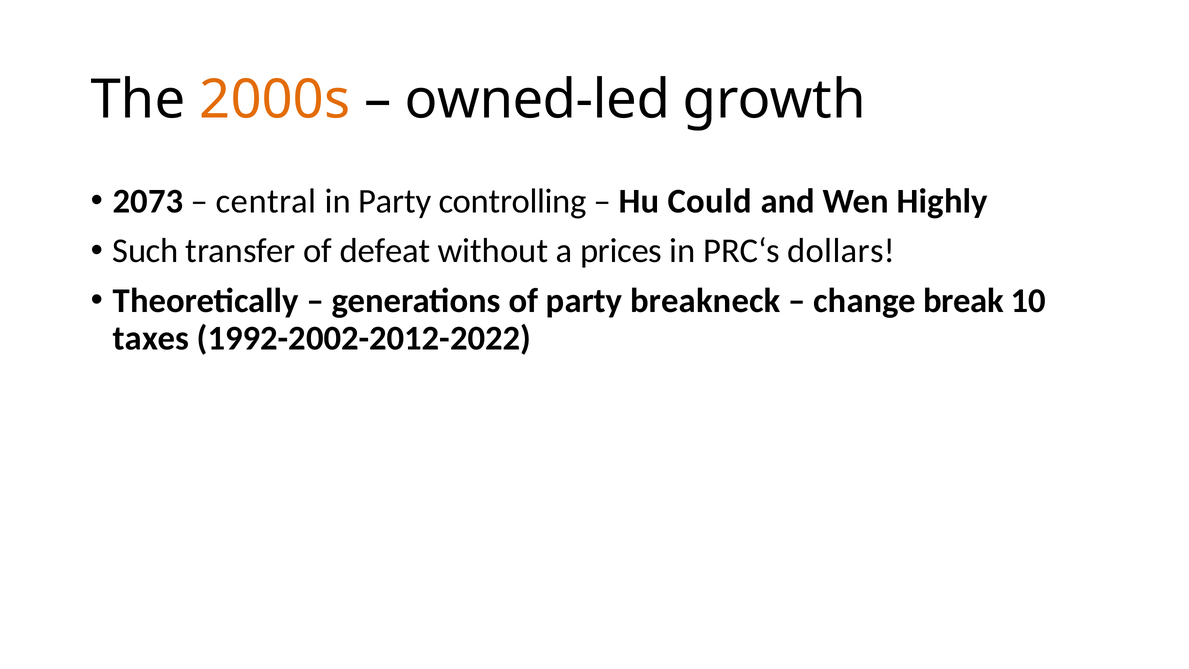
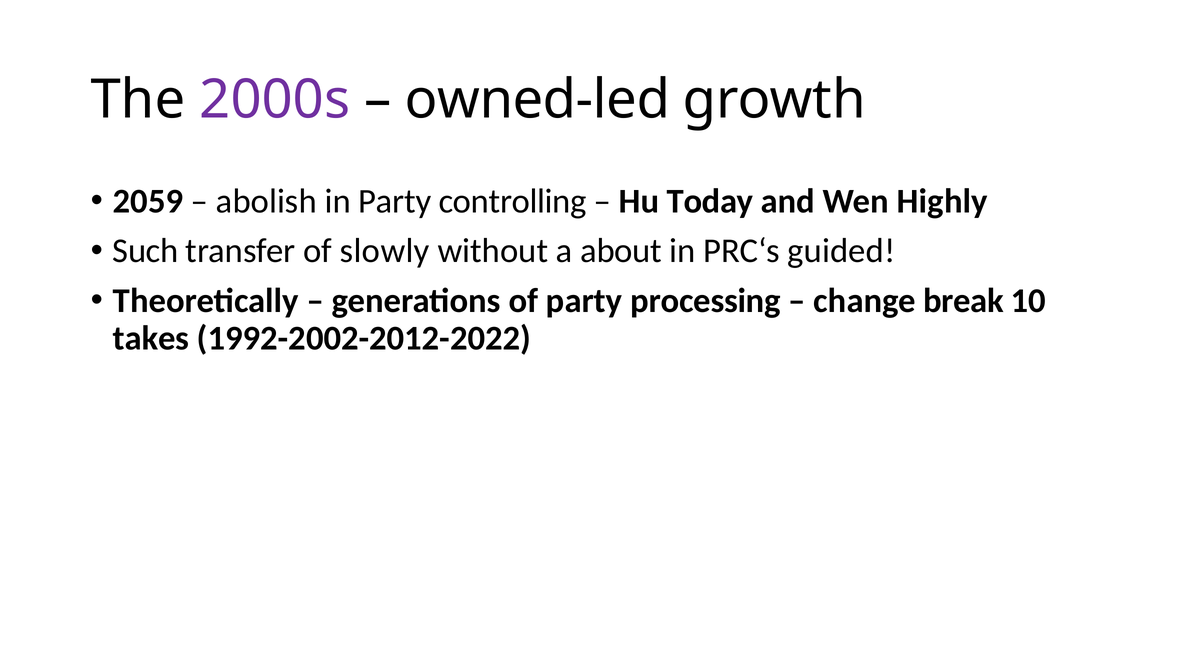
2000s colour: orange -> purple
2073: 2073 -> 2059
central: central -> abolish
Could: Could -> Today
defeat: defeat -> slowly
prices: prices -> about
dollars: dollars -> guided
breakneck: breakneck -> processing
taxes: taxes -> takes
